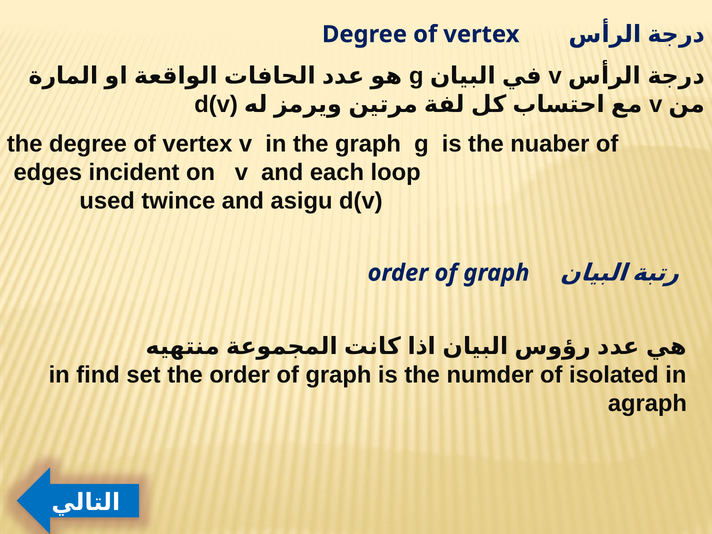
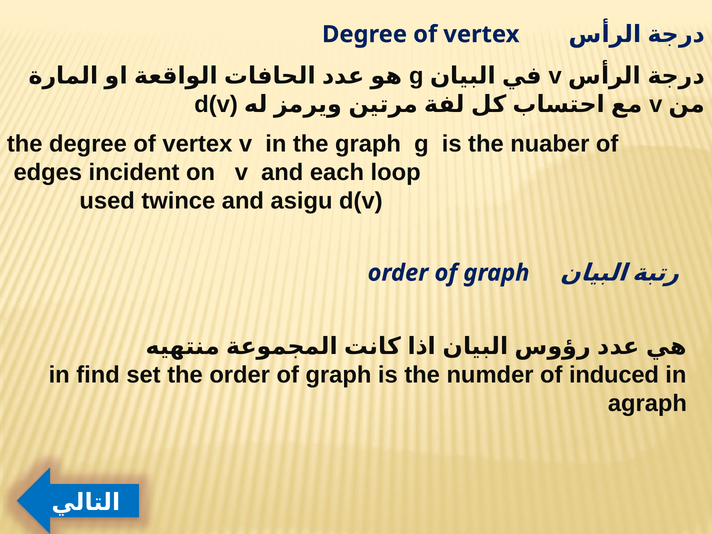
isolated: isolated -> induced
